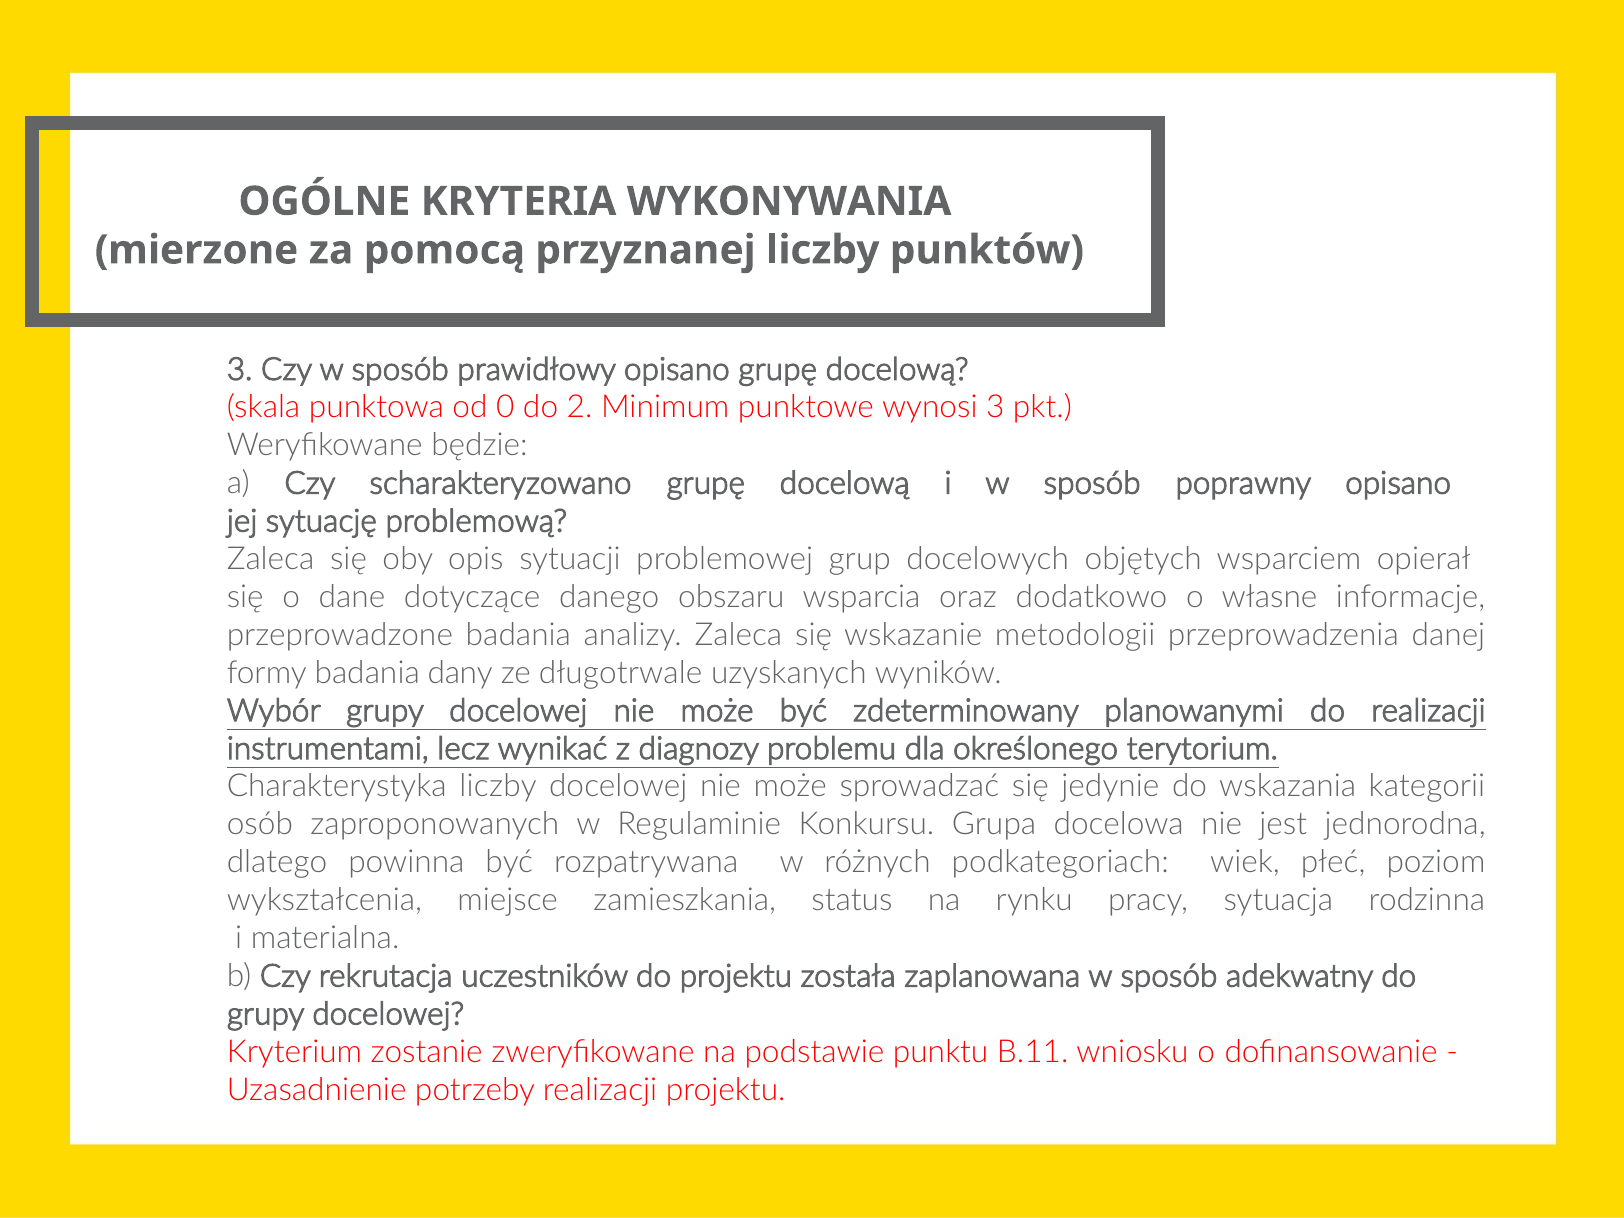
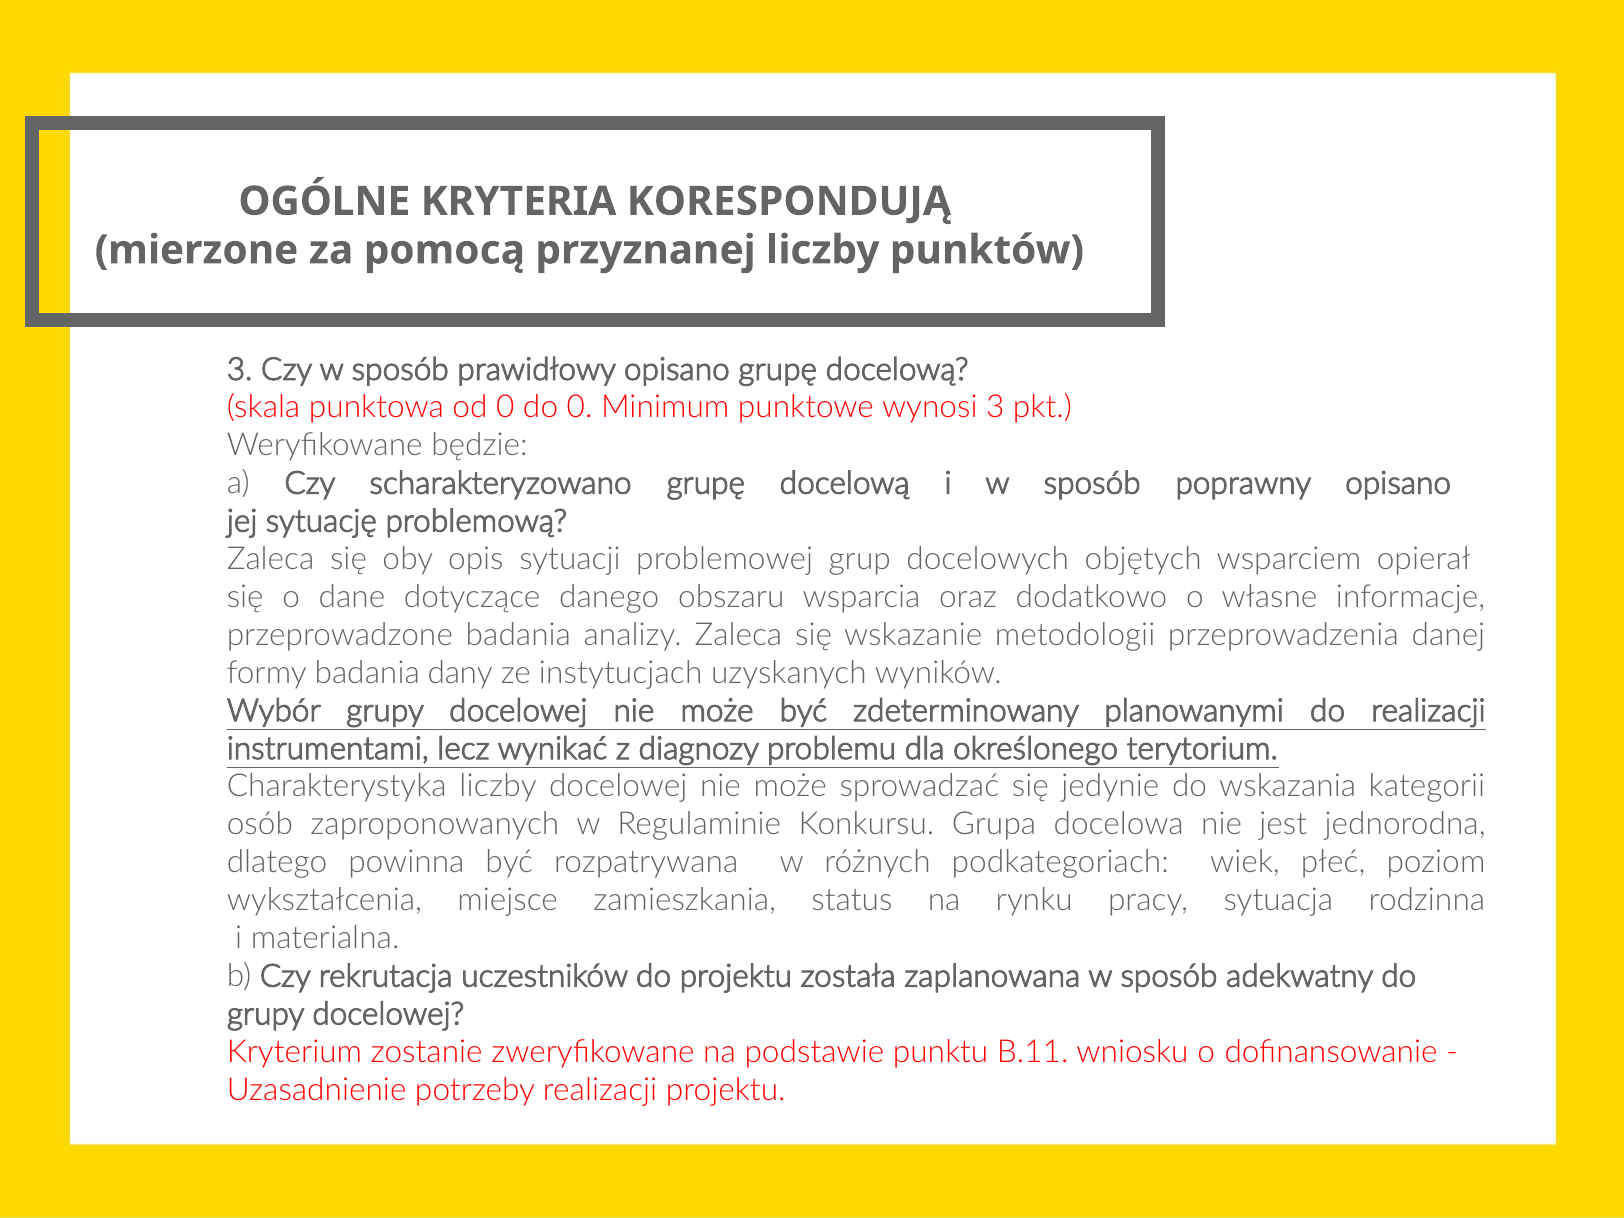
WYKONYWANIA: WYKONYWANIA -> KORESPONDUJĄ
do 2: 2 -> 0
długotrwale: długotrwale -> instytucjach
